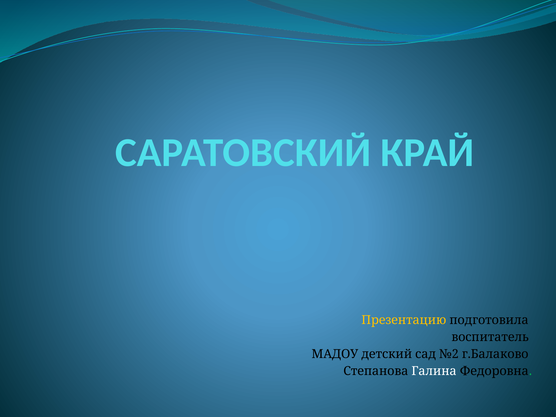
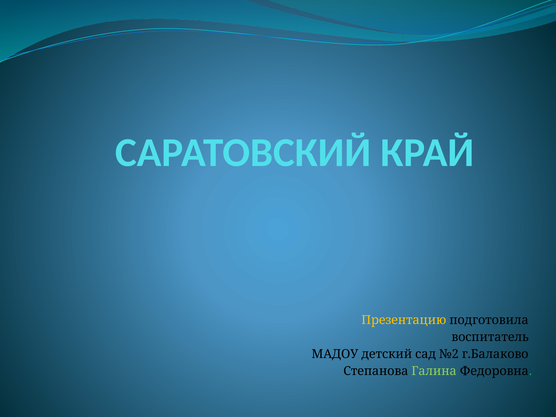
Галина colour: white -> light green
